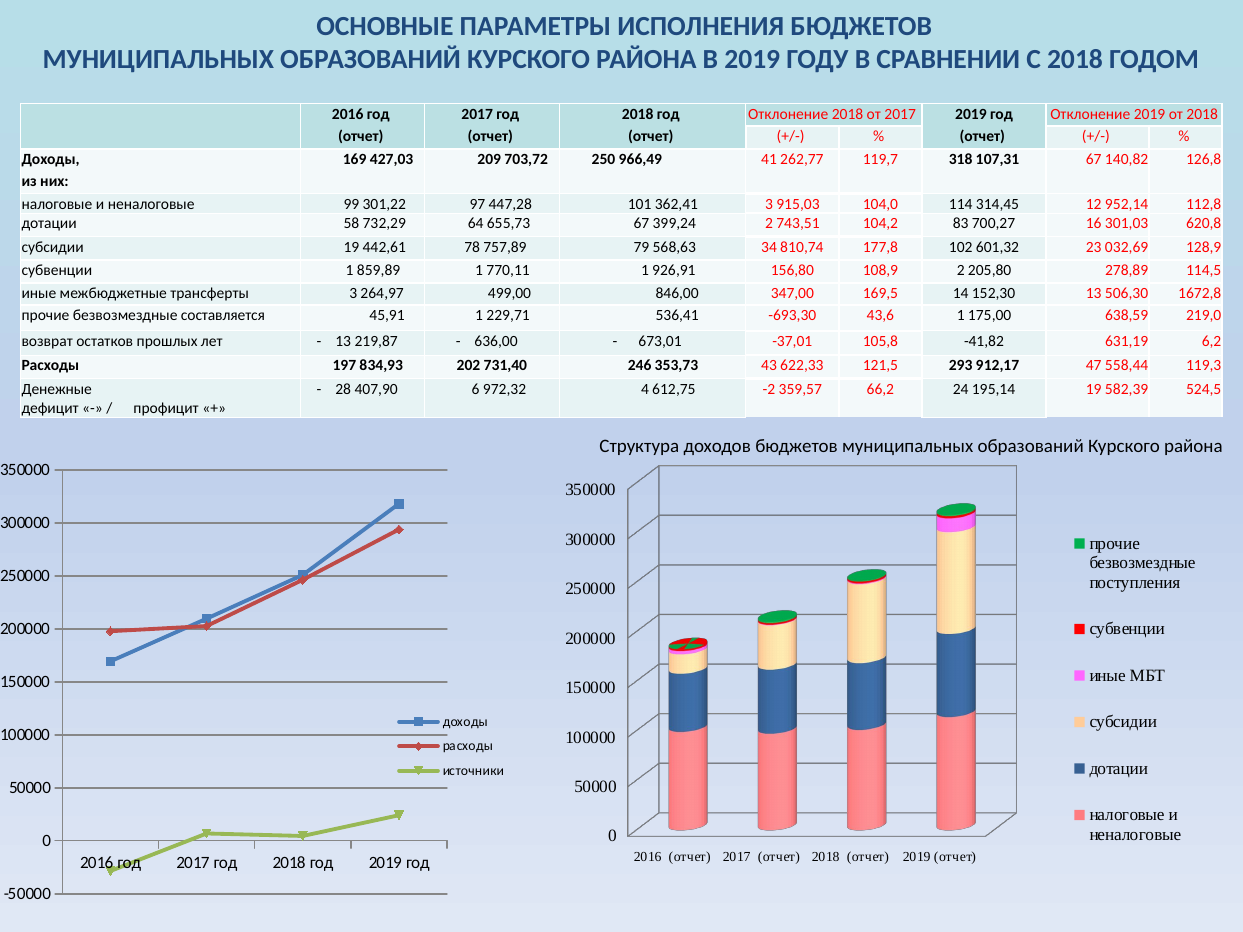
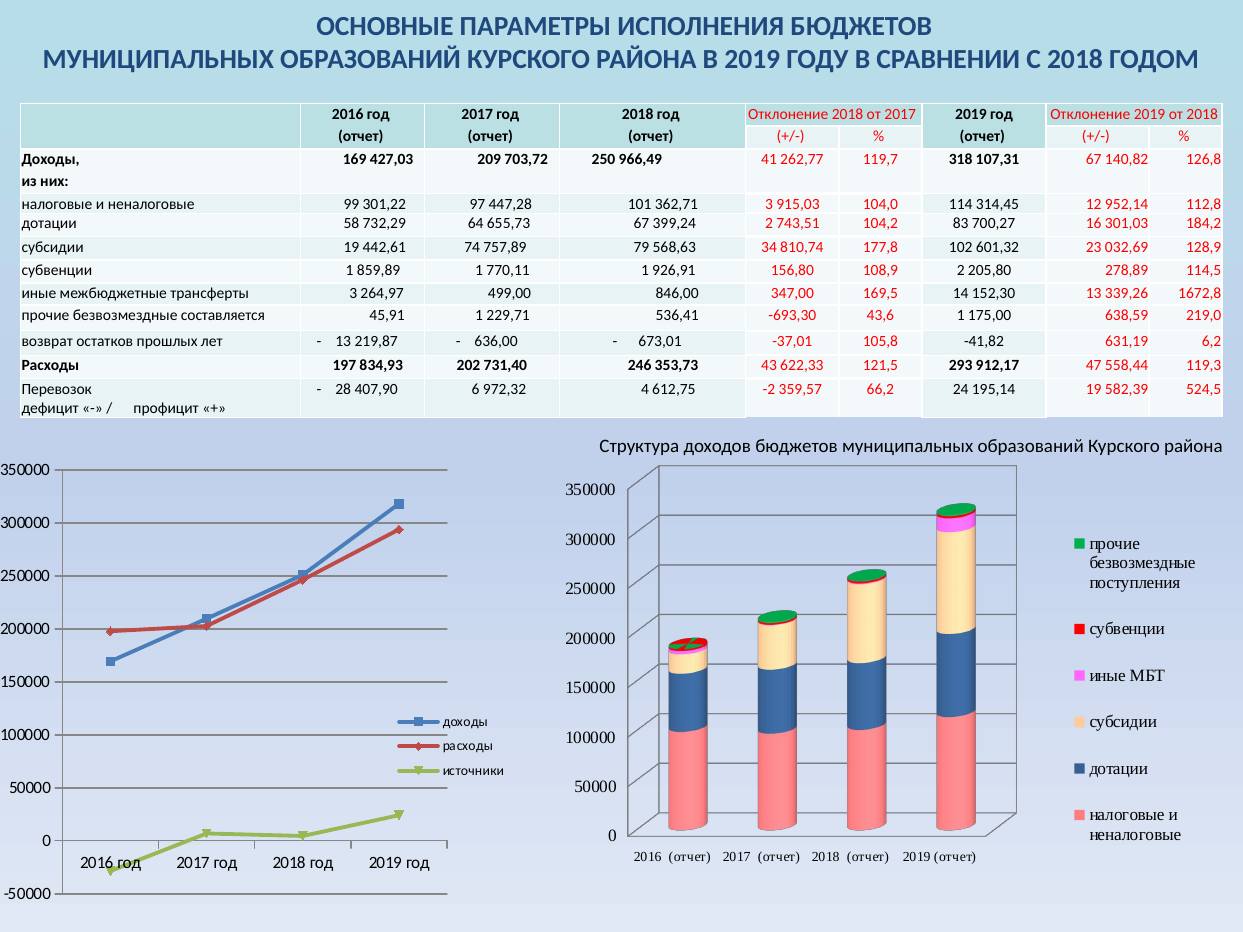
362,41: 362,41 -> 362,71
620,8: 620,8 -> 184,2
78: 78 -> 74
506,30: 506,30 -> 339,26
Денежные: Денежные -> Перевозок
